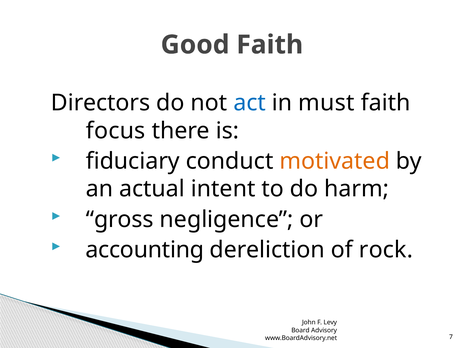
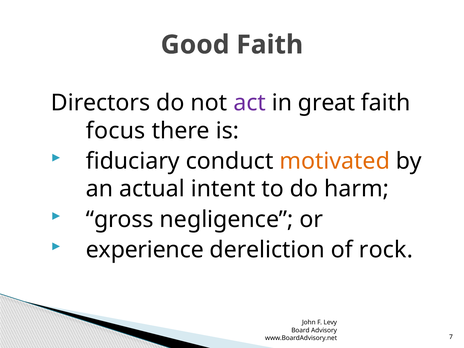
act colour: blue -> purple
must: must -> great
accounting: accounting -> experience
